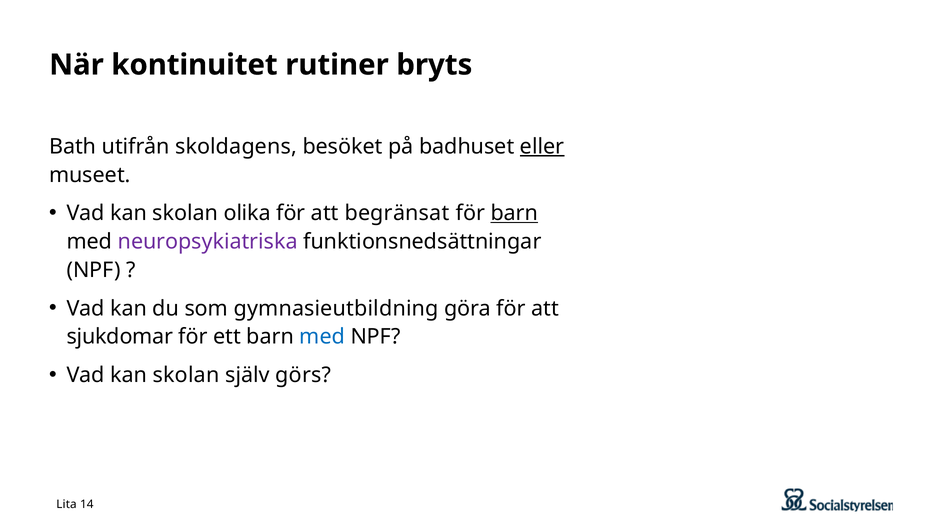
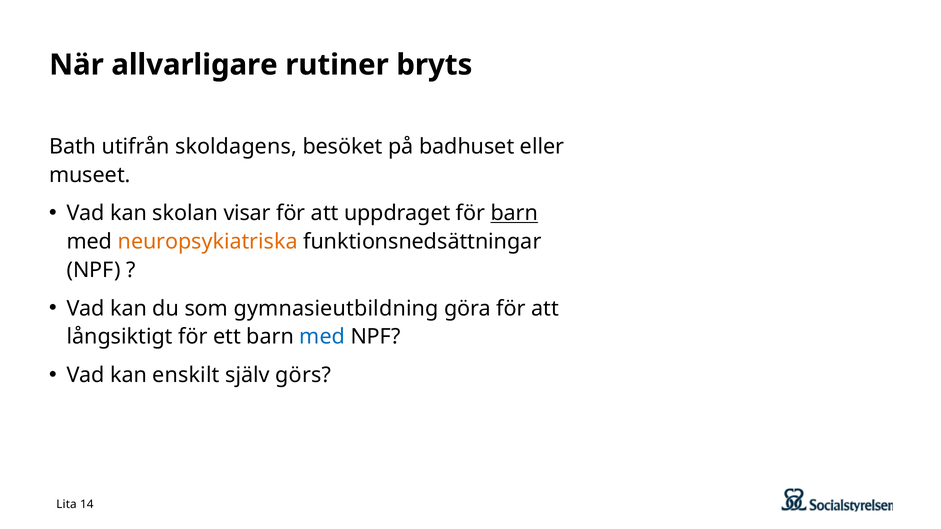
kontinuitet: kontinuitet -> allvarligare
eller underline: present -> none
olika: olika -> visar
begränsat: begränsat -> uppdraget
neuropsykiatriska colour: purple -> orange
sjukdomar: sjukdomar -> långsiktigt
skolan at (186, 375): skolan -> enskilt
